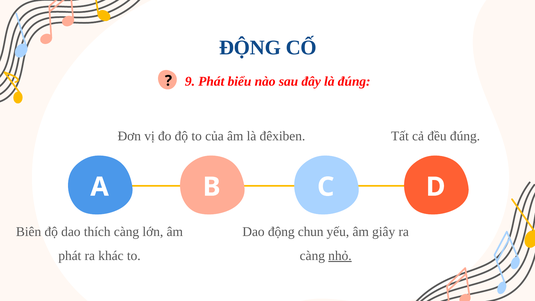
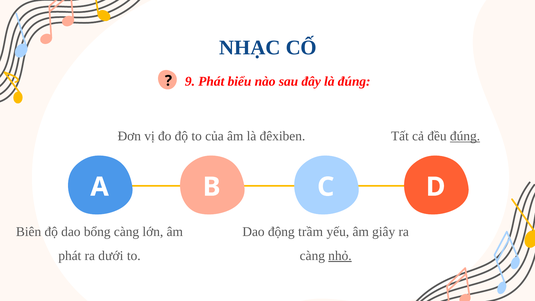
ĐỘNG at (250, 48): ĐỘNG -> NHẠC
đúng at (465, 136) underline: none -> present
thích: thích -> bổng
chun: chun -> trầm
khác: khác -> dưới
